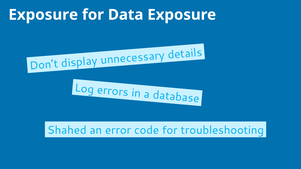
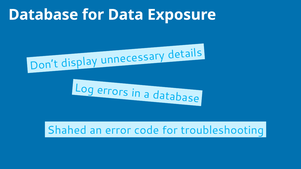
Exposure at (43, 15): Exposure -> Database
